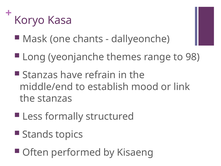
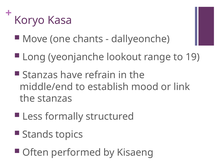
Mask: Mask -> Move
themes: themes -> lookout
98: 98 -> 19
